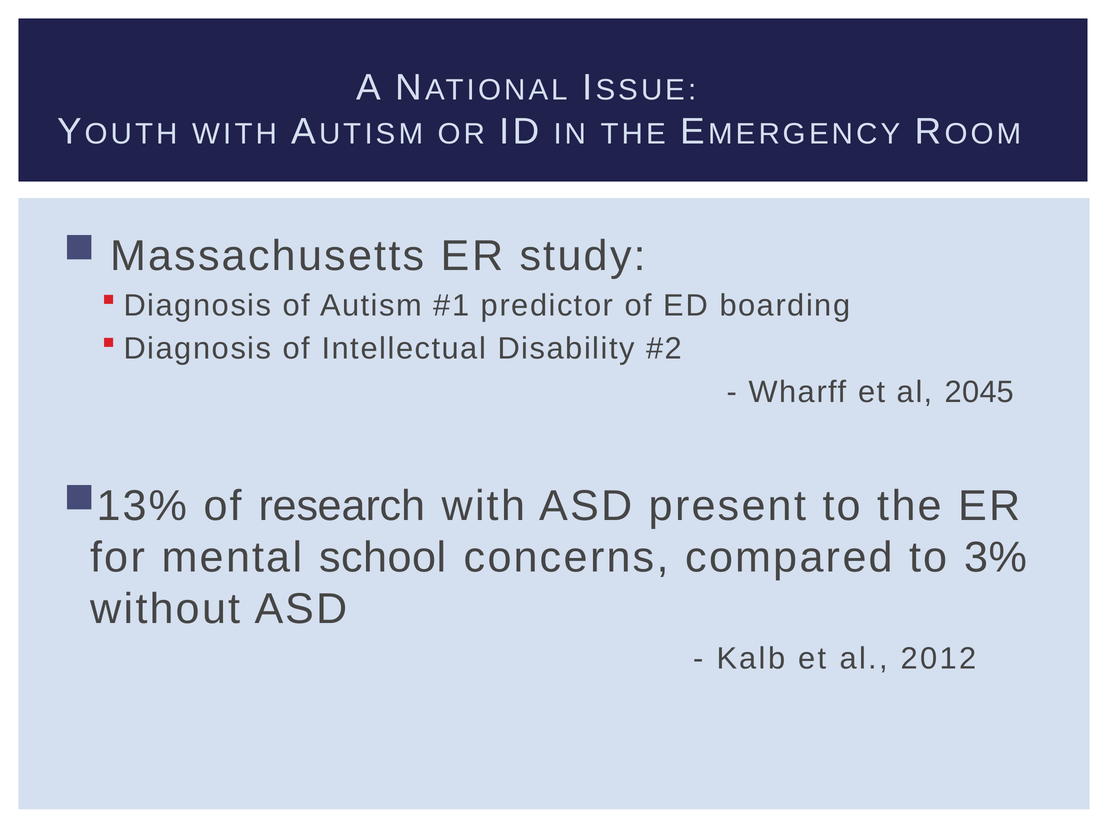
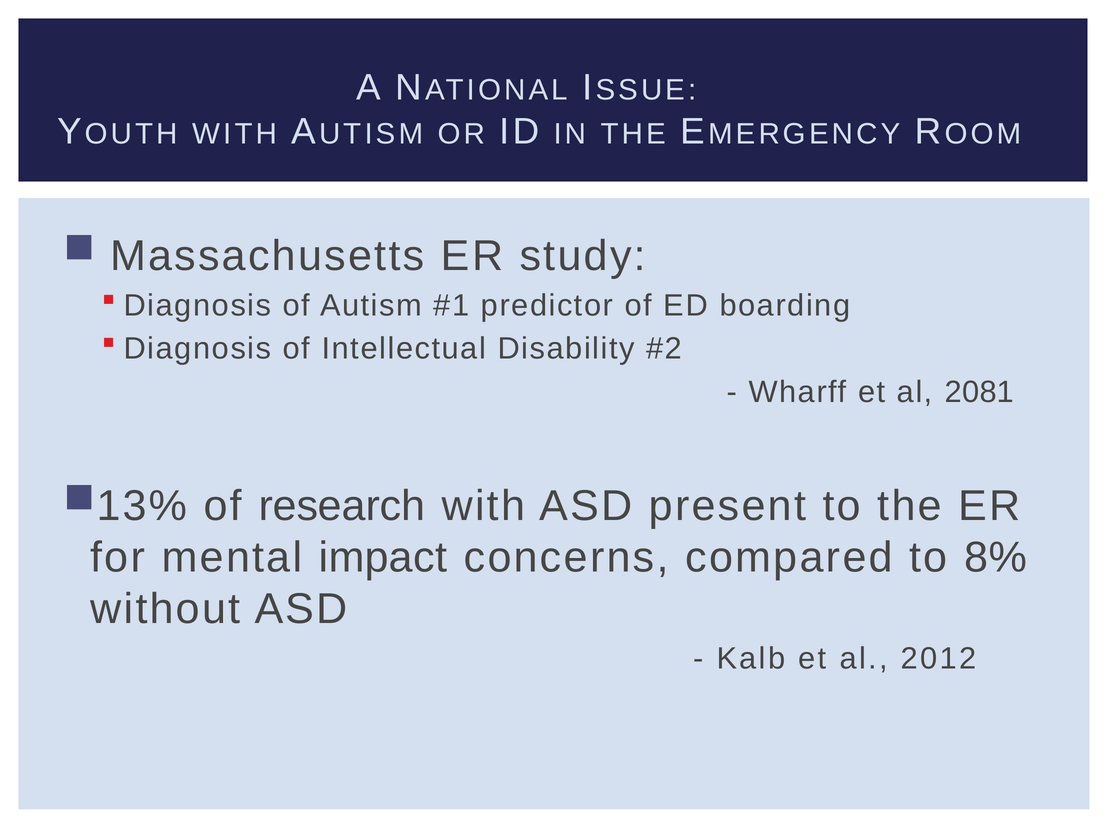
2045: 2045 -> 2081
school: school -> impact
3%: 3% -> 8%
